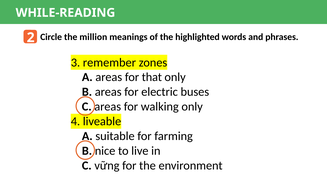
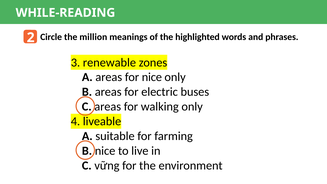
remember: remember -> renewable
for that: that -> nice
